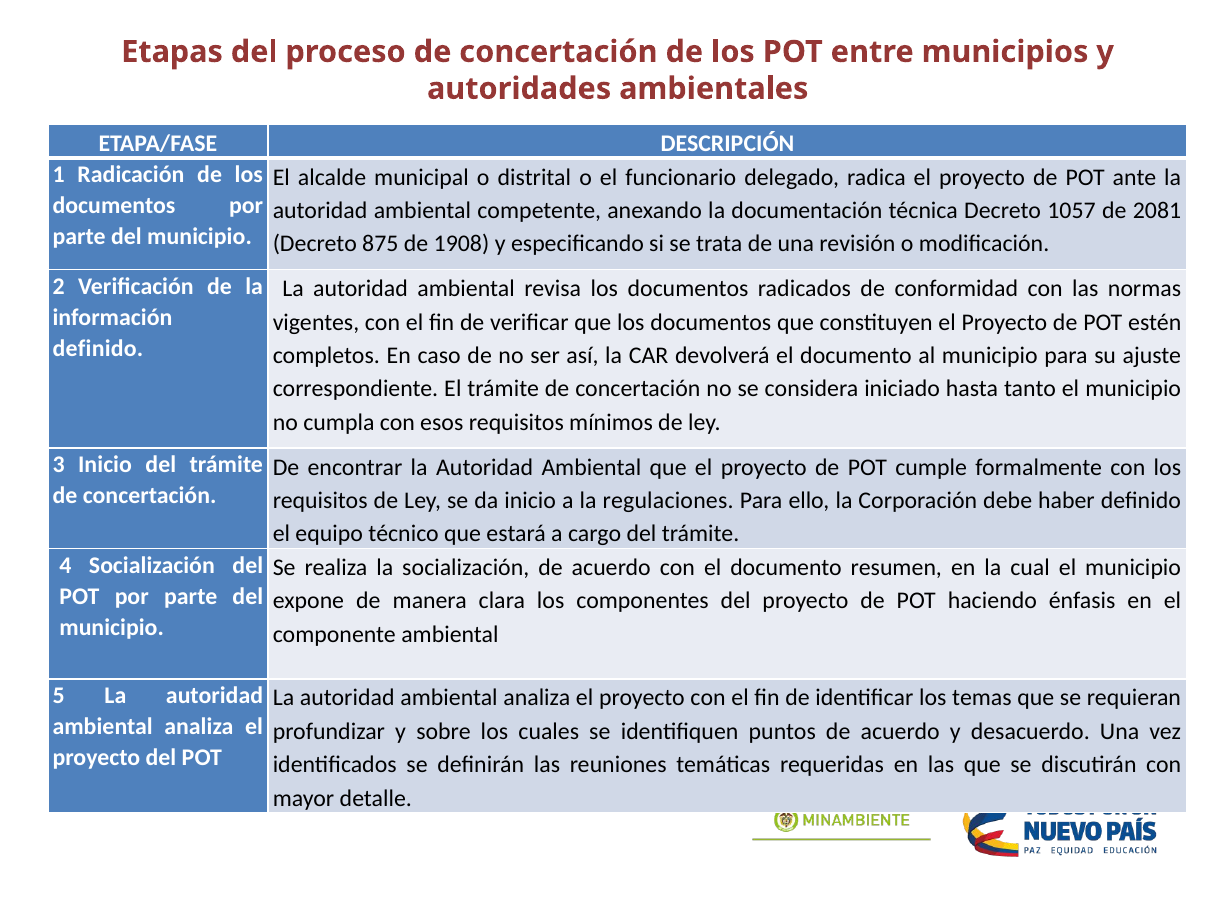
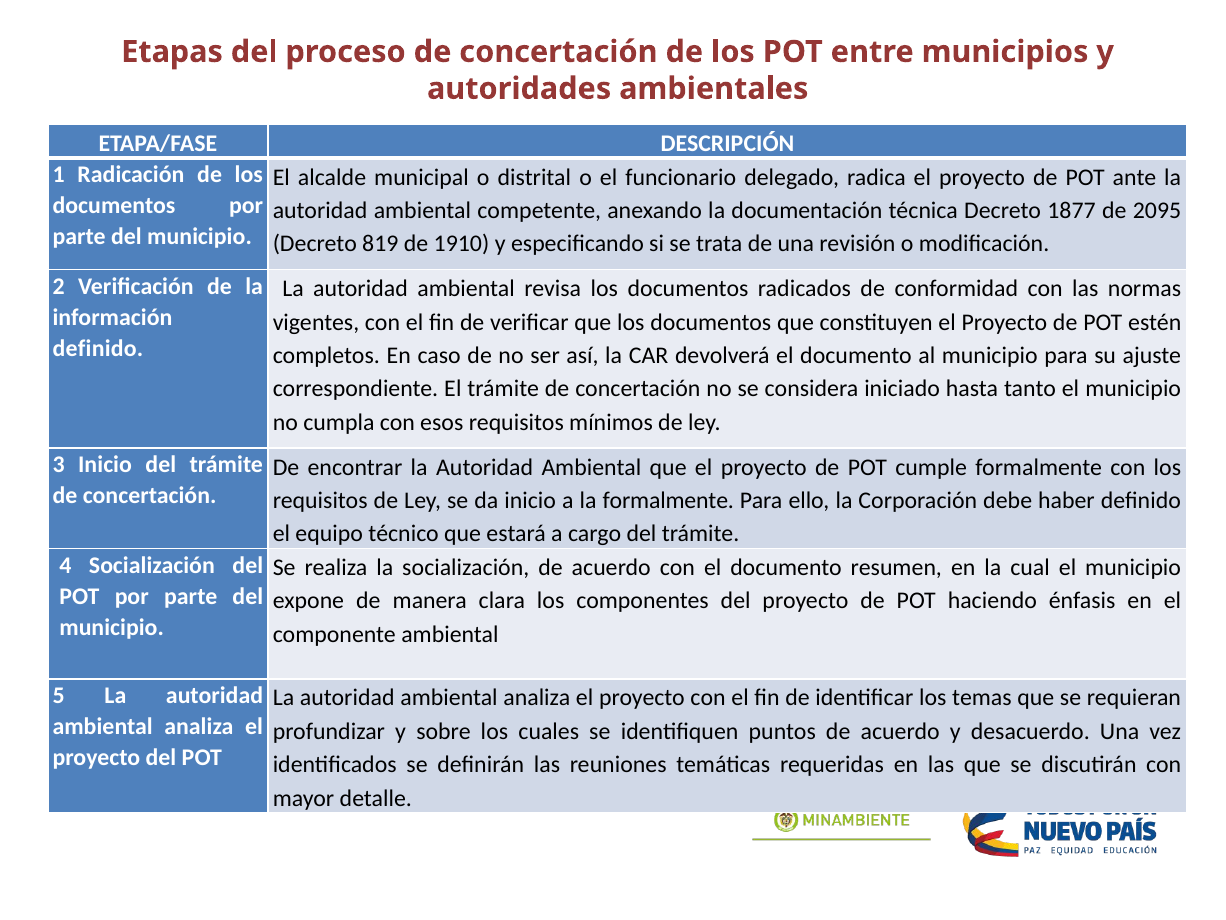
1057: 1057 -> 1877
2081: 2081 -> 2095
875: 875 -> 819
1908: 1908 -> 1910
la regulaciones: regulaciones -> formalmente
